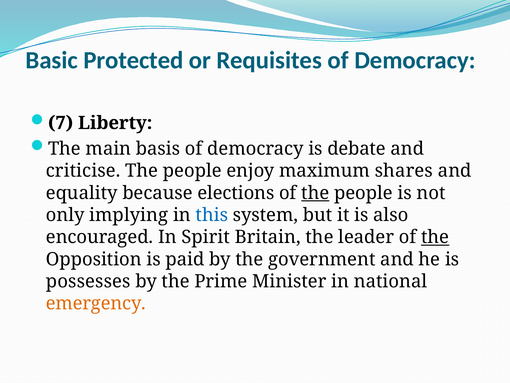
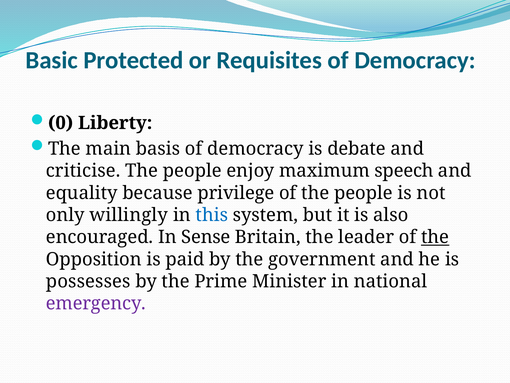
7: 7 -> 0
shares: shares -> speech
elections: elections -> privilege
the at (315, 193) underline: present -> none
implying: implying -> willingly
Spirit: Spirit -> Sense
emergency colour: orange -> purple
